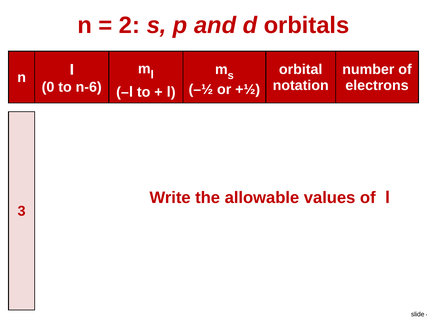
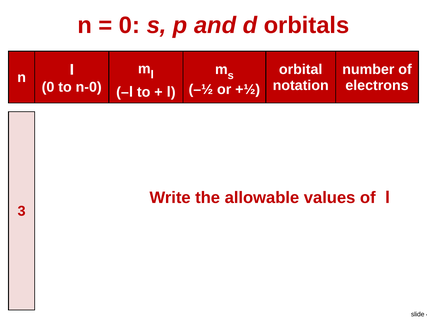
2 at (130, 25): 2 -> 0
n-6: n-6 -> n-0
